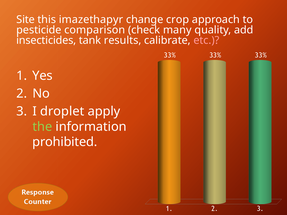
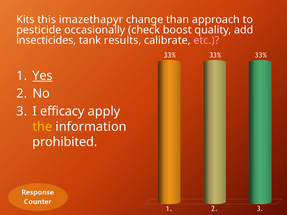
Site: Site -> Kits
crop: crop -> than
comparison: comparison -> occasionally
many: many -> boost
Yes underline: none -> present
droplet: droplet -> efficacy
the colour: light green -> yellow
